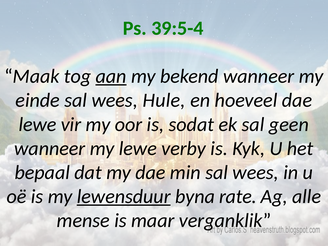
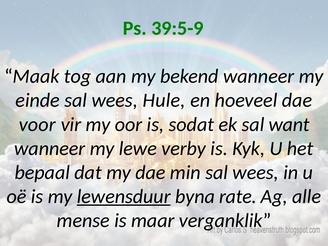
39:5-4: 39:5-4 -> 39:5-9
aan underline: present -> none
lewe at (37, 124): lewe -> voor
geen: geen -> want
